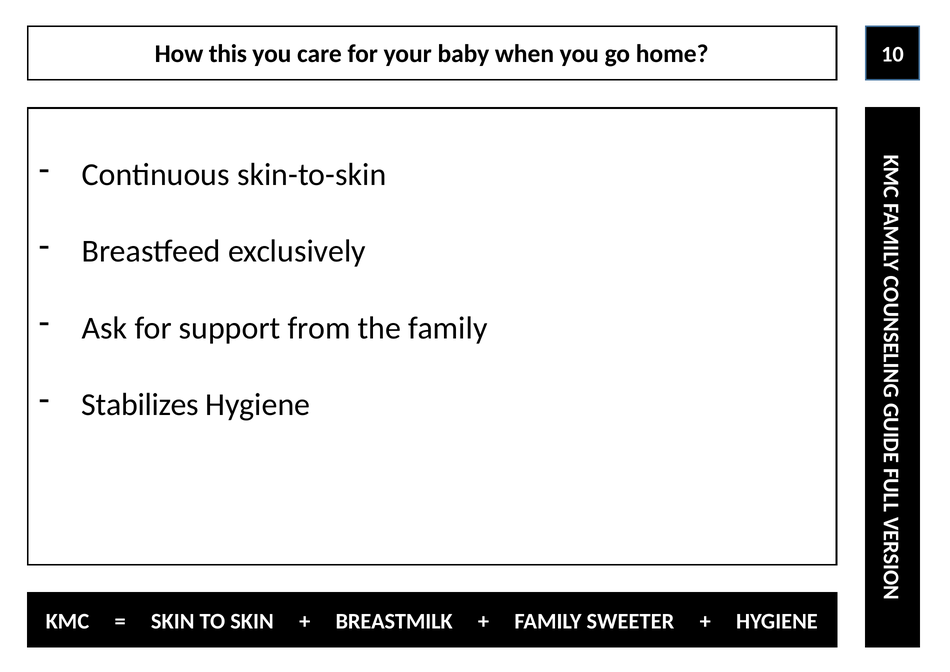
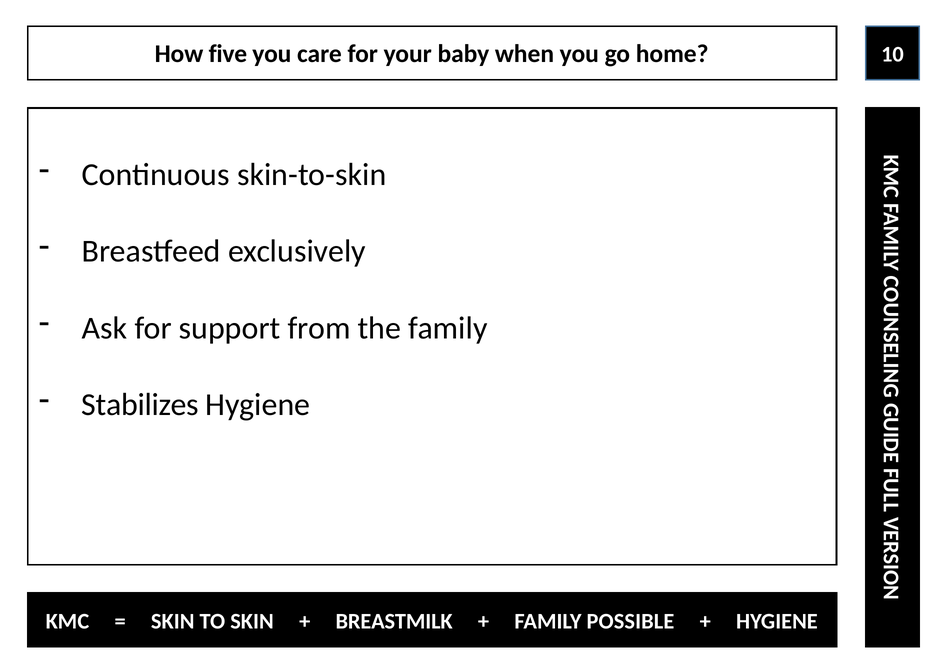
this: this -> five
SWEETER: SWEETER -> POSSIBLE
